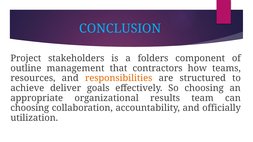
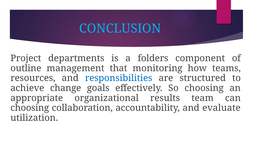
stakeholders: stakeholders -> departments
contractors: contractors -> monitoring
responsibilities colour: orange -> blue
deliver: deliver -> change
officially: officially -> evaluate
